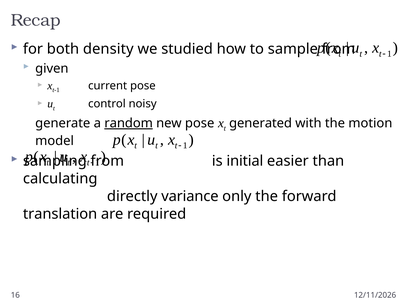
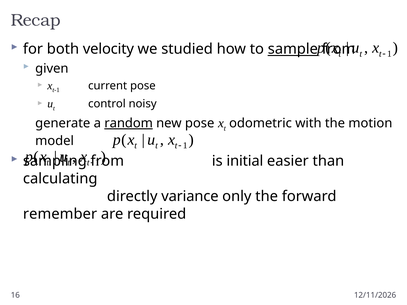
density: density -> velocity
sample underline: none -> present
generated: generated -> odometric
translation: translation -> remember
